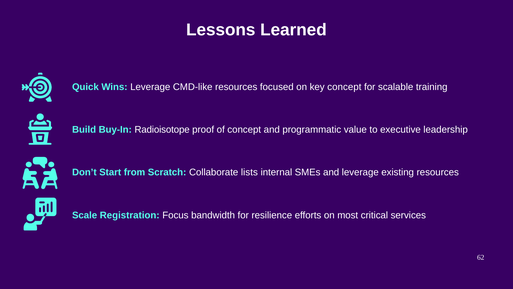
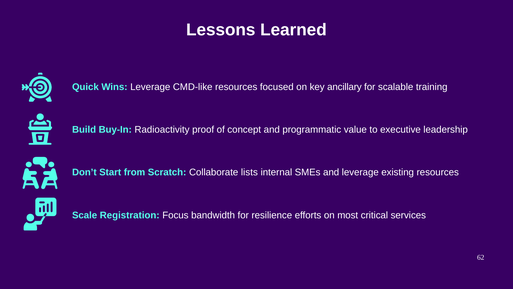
key concept: concept -> ancillary
Radioisotope: Radioisotope -> Radioactivity
